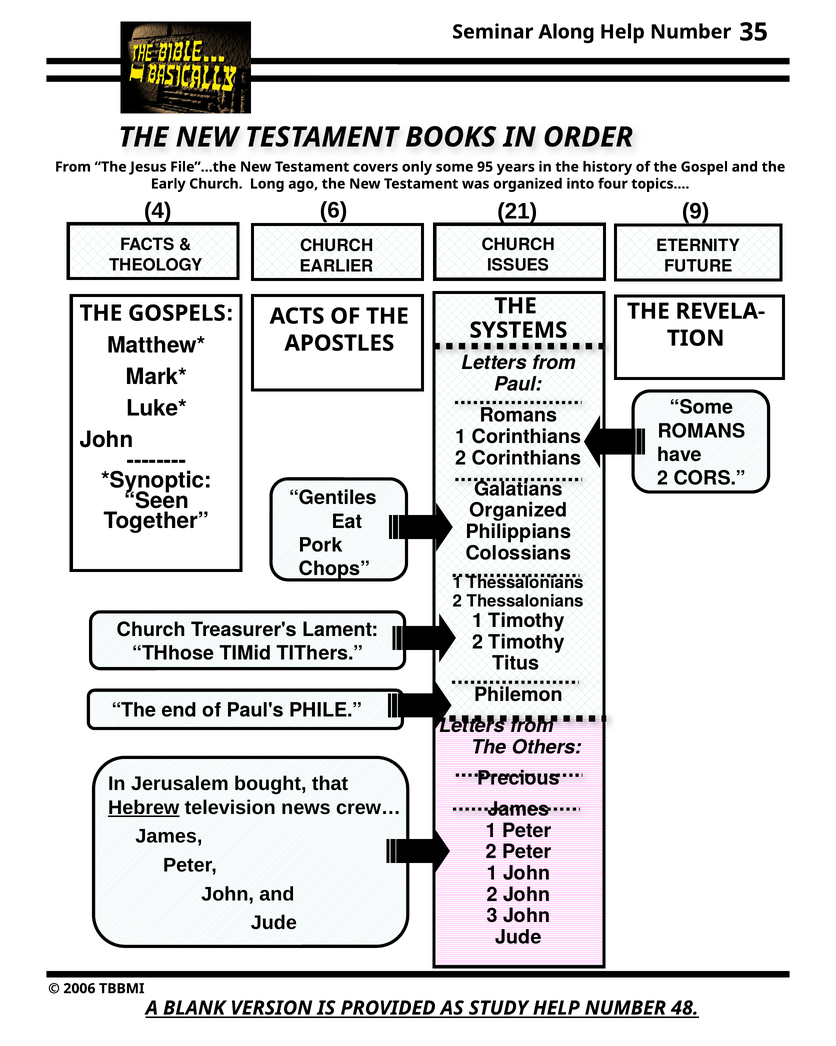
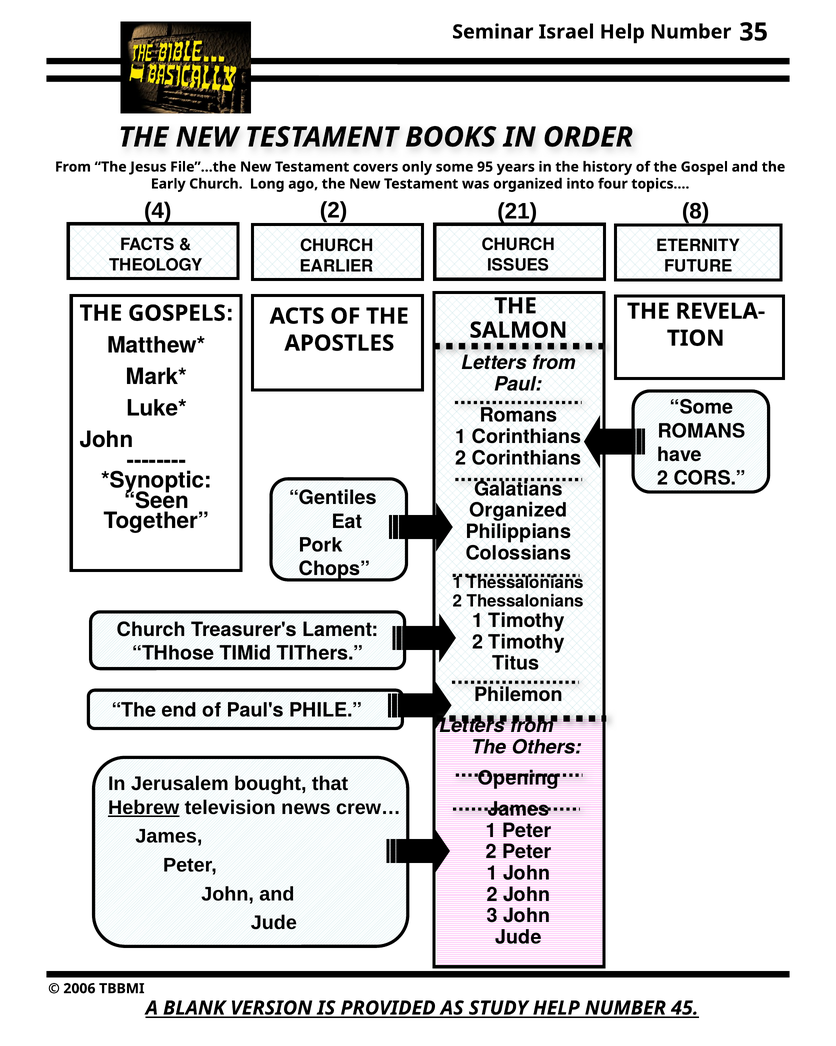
Along: Along -> Israel
4 6: 6 -> 2
9: 9 -> 8
SYSTEMS: SYSTEMS -> SALMON
Precious: Precious -> Opening
48: 48 -> 45
